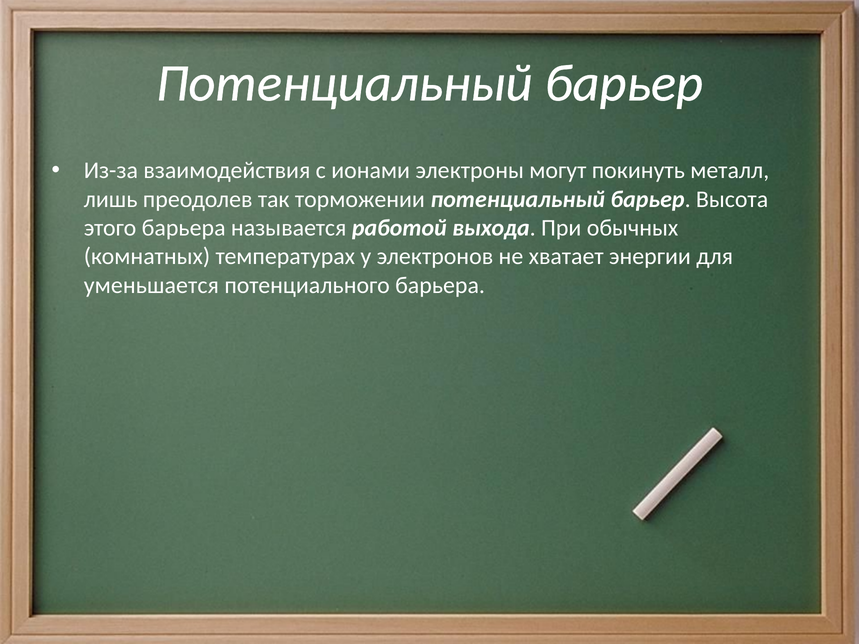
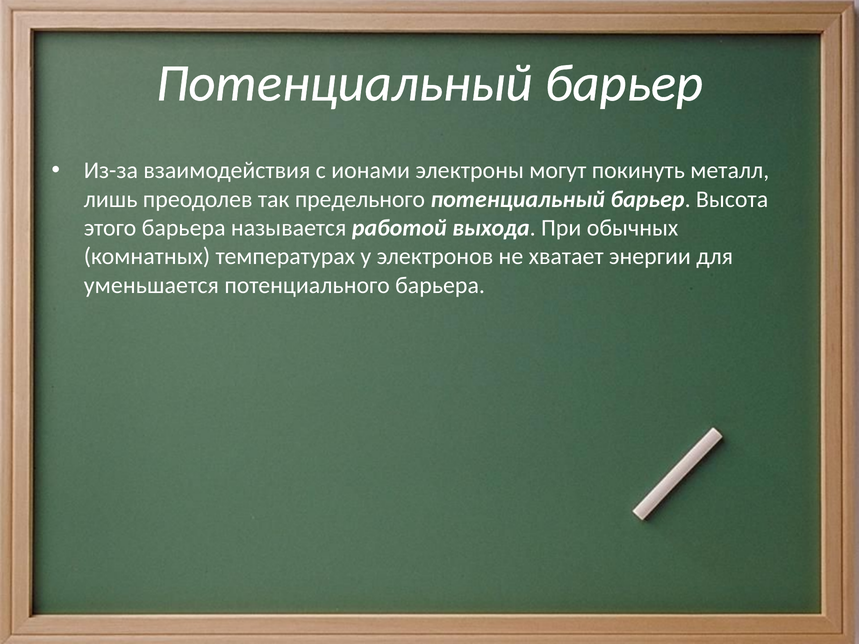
торможении: торможении -> предельного
